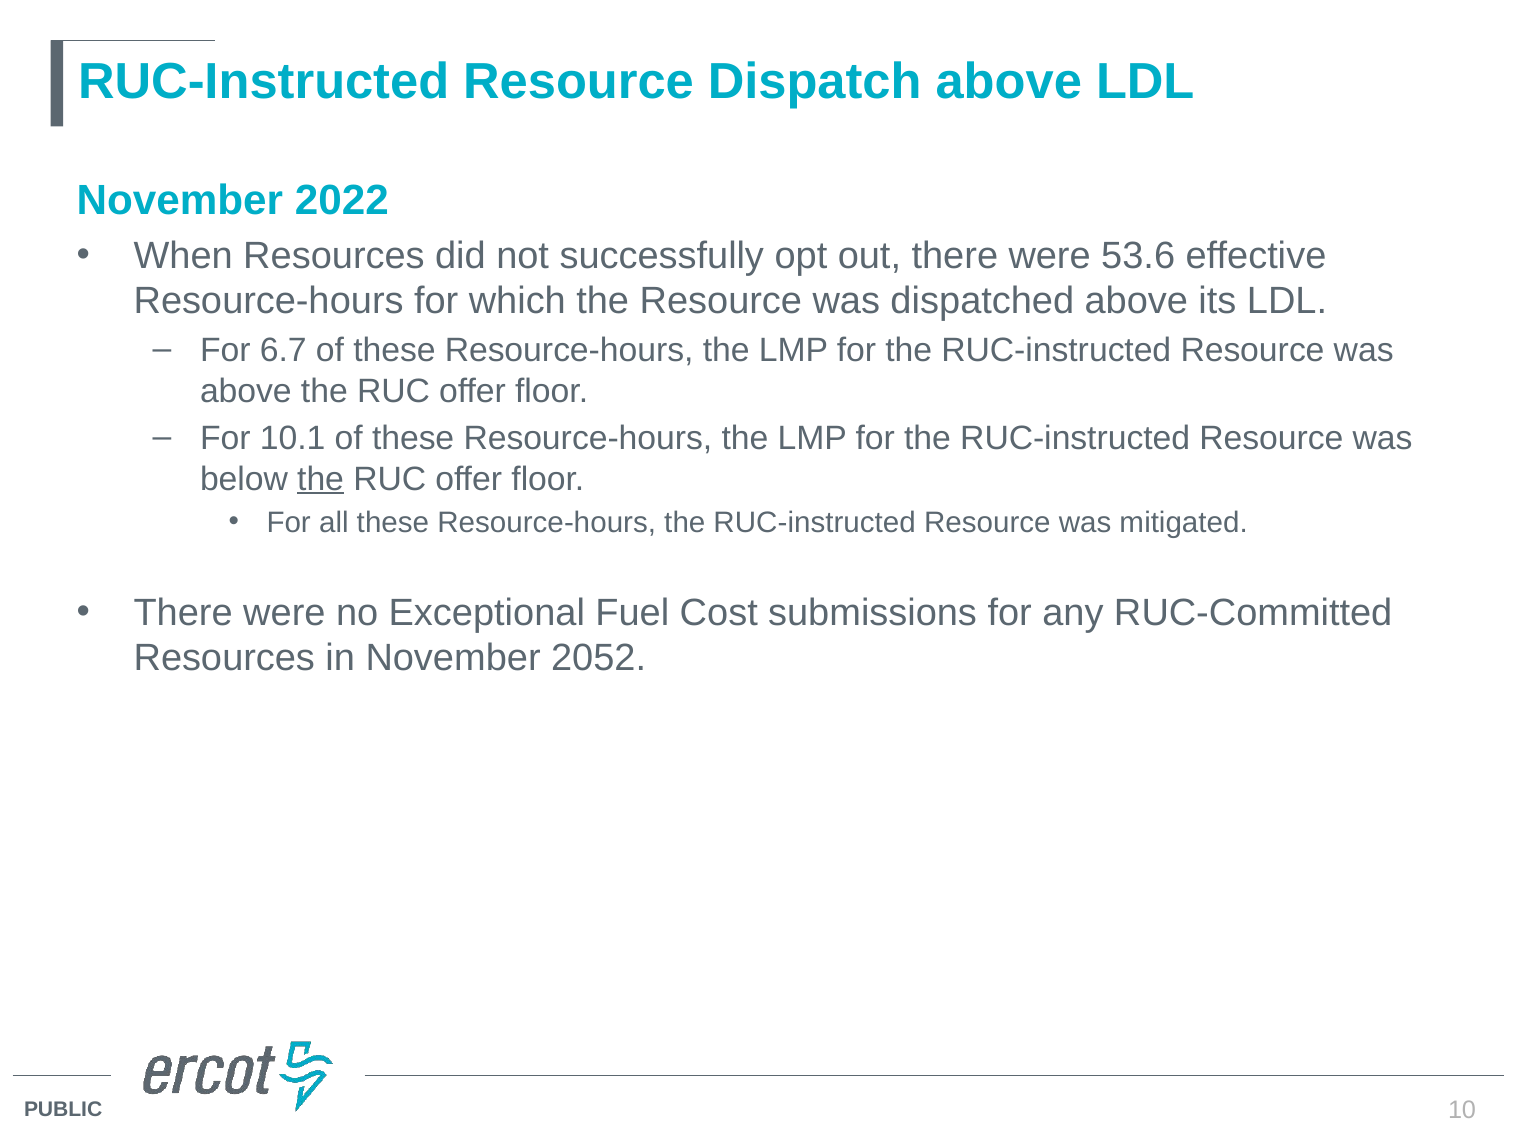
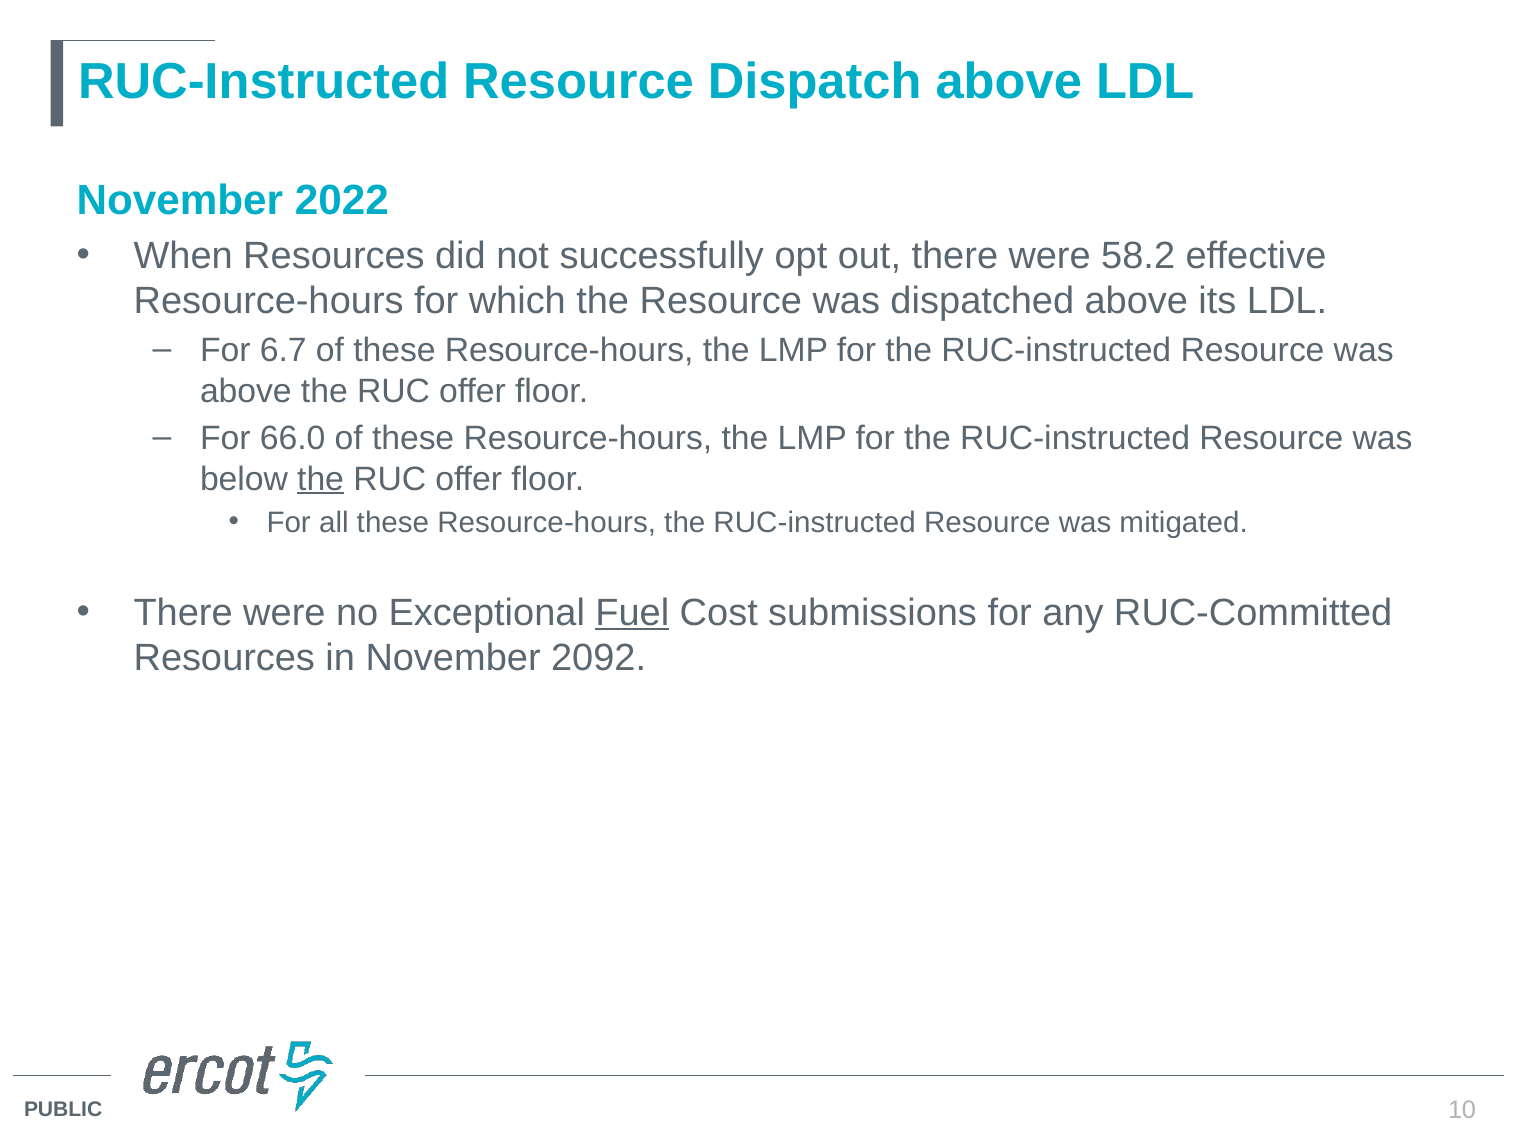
53.6: 53.6 -> 58.2
10.1: 10.1 -> 66.0
Fuel underline: none -> present
2052: 2052 -> 2092
